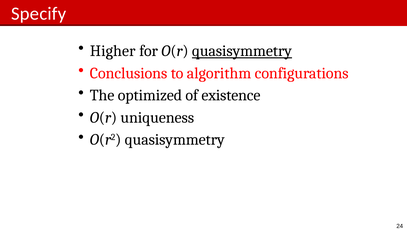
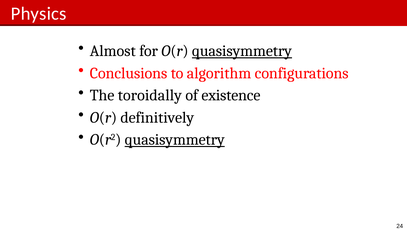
Specify: Specify -> Physics
Higher: Higher -> Almost
optimized: optimized -> toroidally
uniqueness: uniqueness -> definitively
quasisymmetry at (175, 140) underline: none -> present
